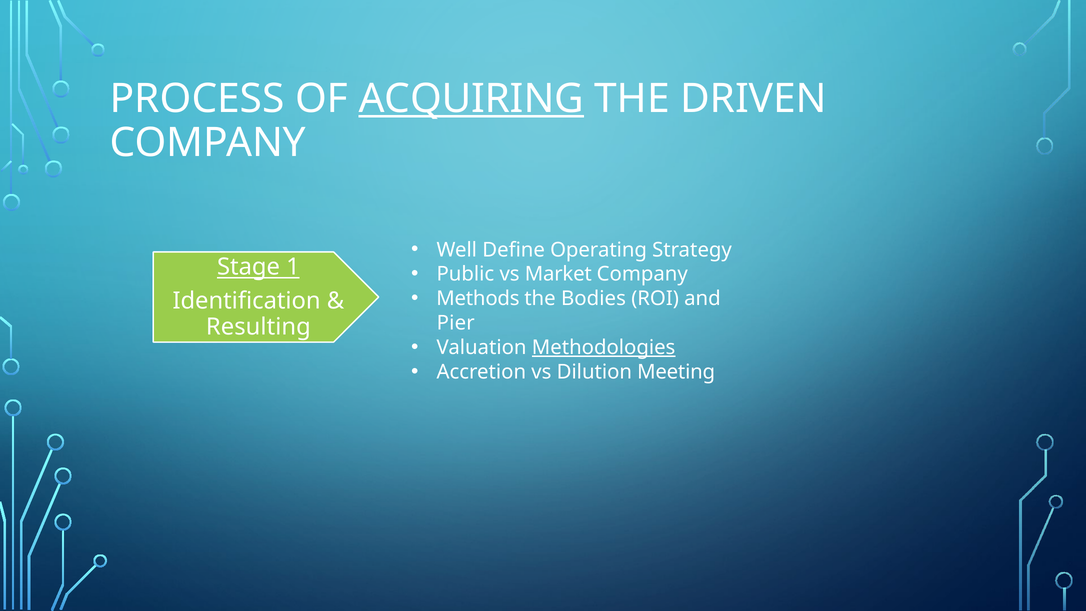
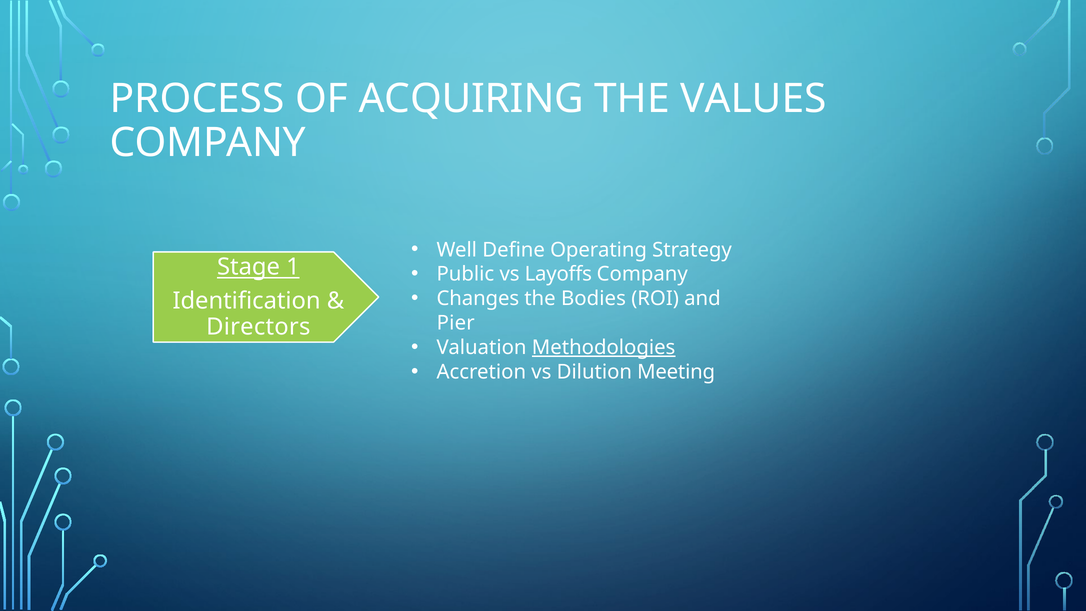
ACQUIRING underline: present -> none
DRIVEN: DRIVEN -> VALUES
Market: Market -> Layoffs
Methods: Methods -> Changes
Resulting: Resulting -> Directors
